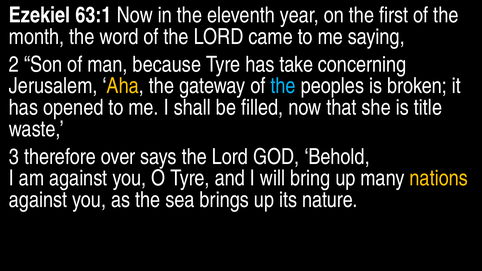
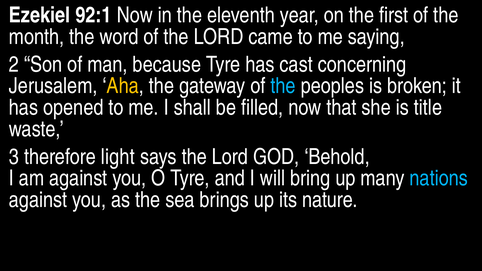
63:1: 63:1 -> 92:1
take: take -> cast
over: over -> light
nations colour: yellow -> light blue
